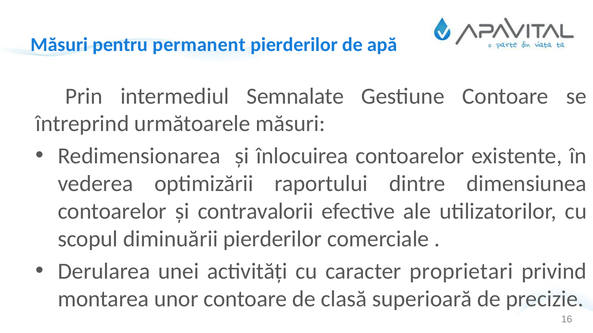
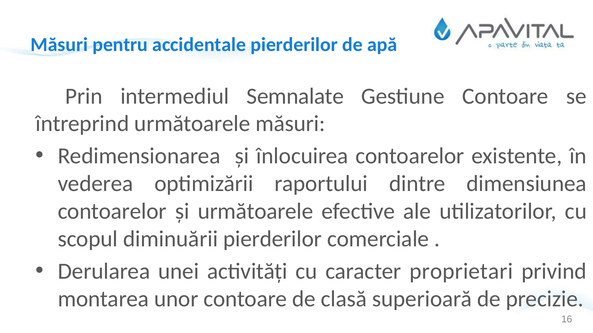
permanent: permanent -> accidentale
și contravalorii: contravalorii -> următoarele
